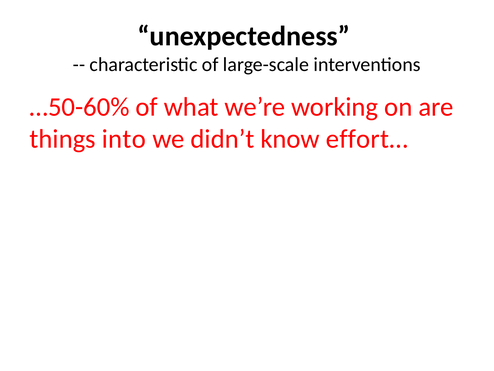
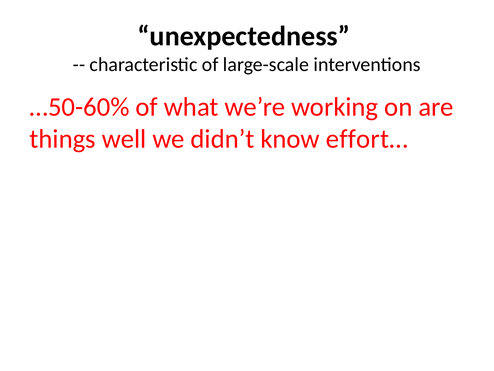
into: into -> well
